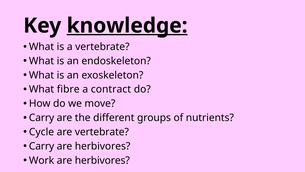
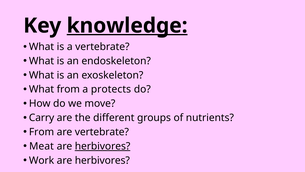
What fibre: fibre -> from
contract: contract -> protects
Cycle at (42, 132): Cycle -> From
Carry at (42, 146): Carry -> Meat
herbivores at (103, 146) underline: none -> present
